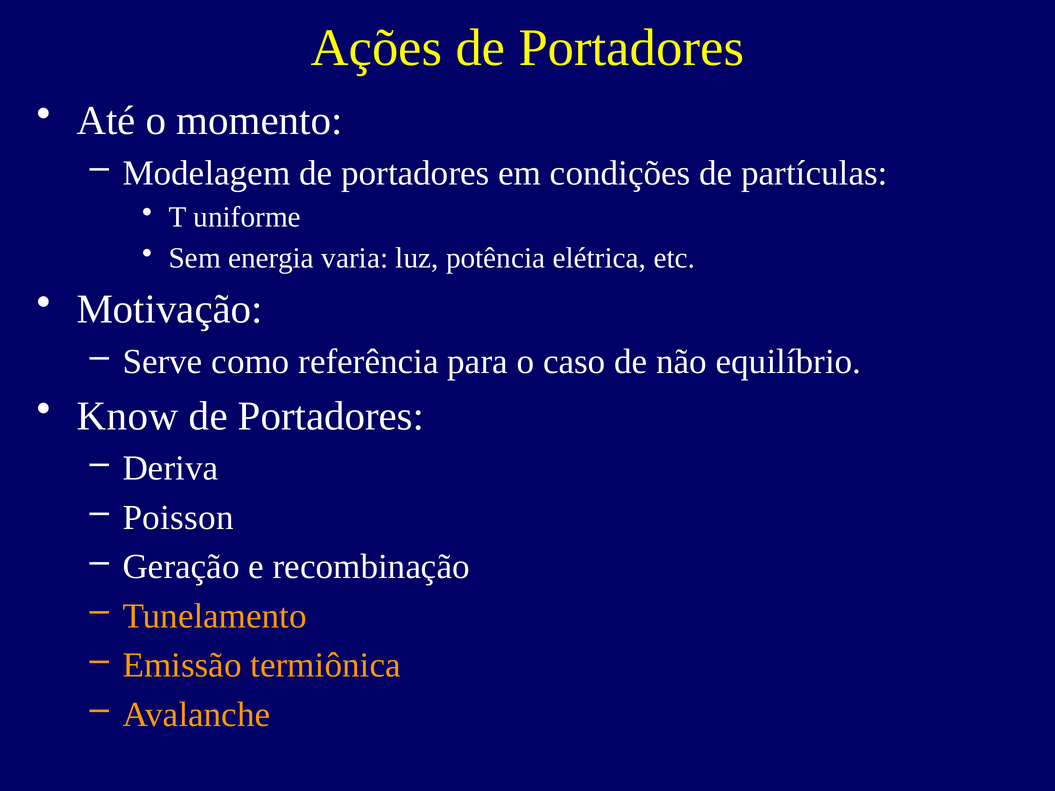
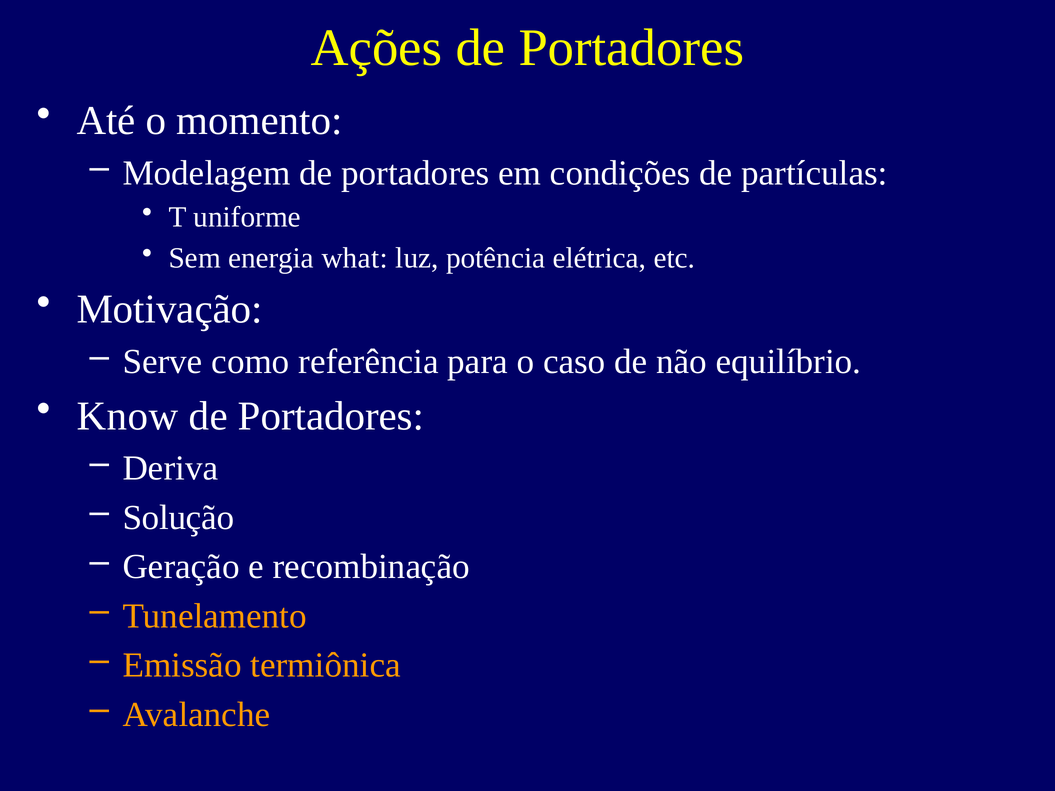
varia: varia -> what
Poisson: Poisson -> Solução
